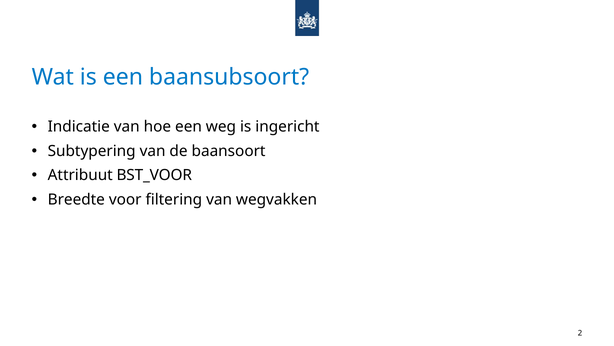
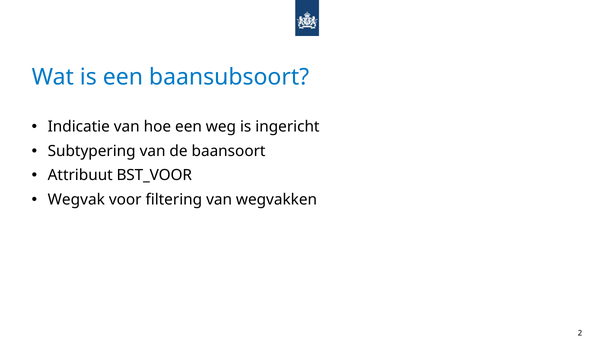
Breedte: Breedte -> Wegvak
